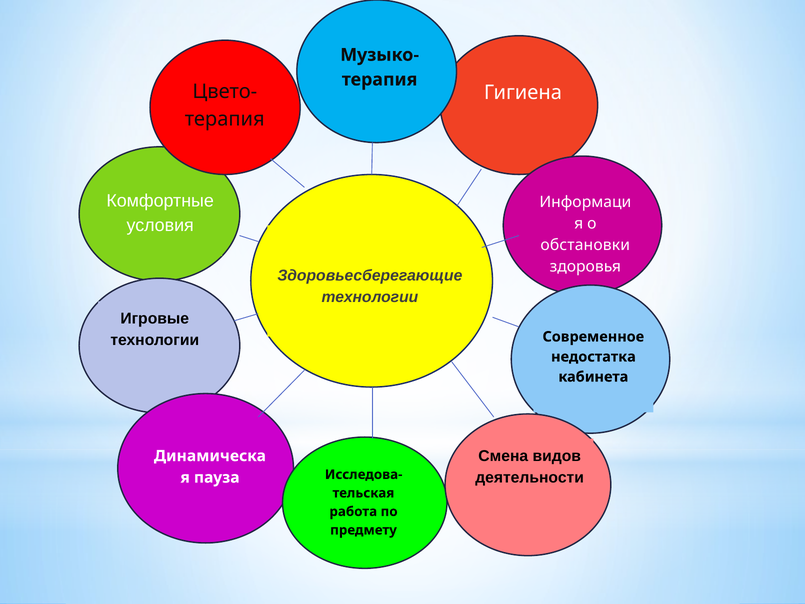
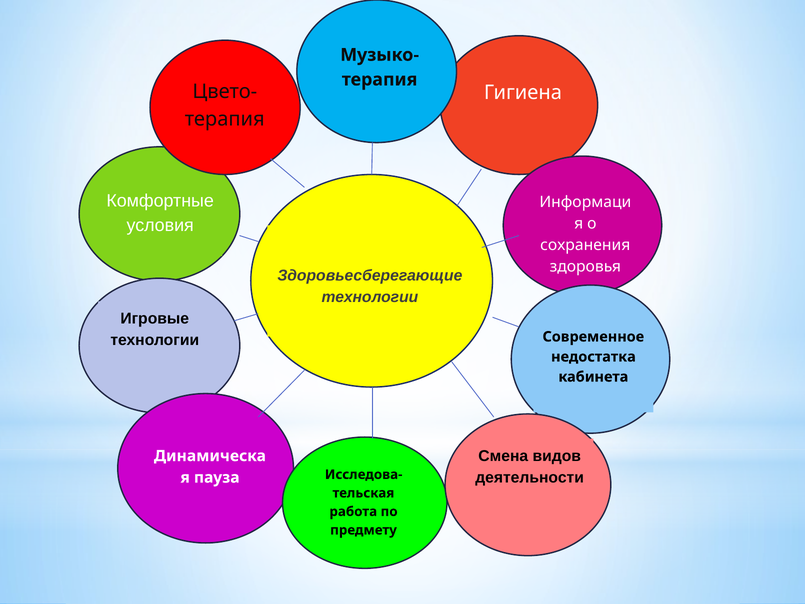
обстановки: обстановки -> сохранения
